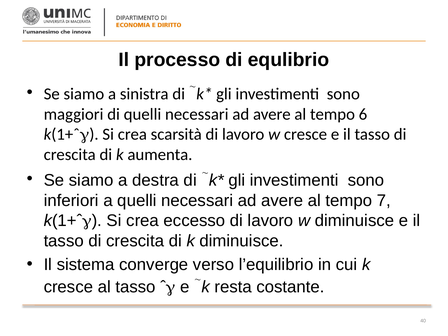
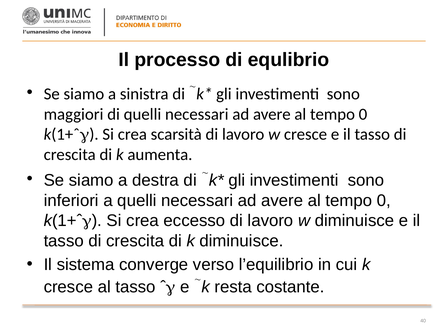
6 at (363, 114): 6 -> 0
7 at (384, 201): 7 -> 0
